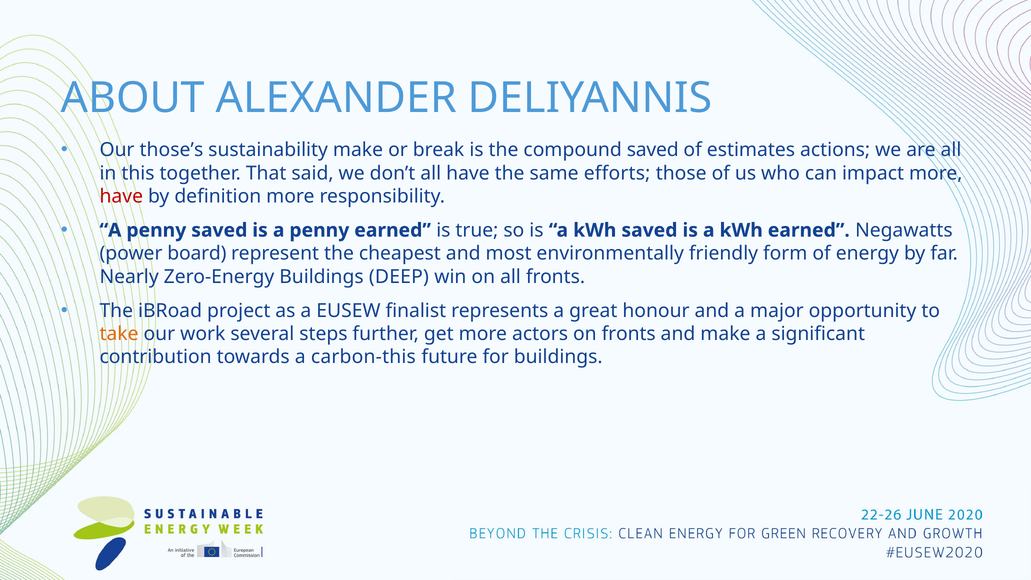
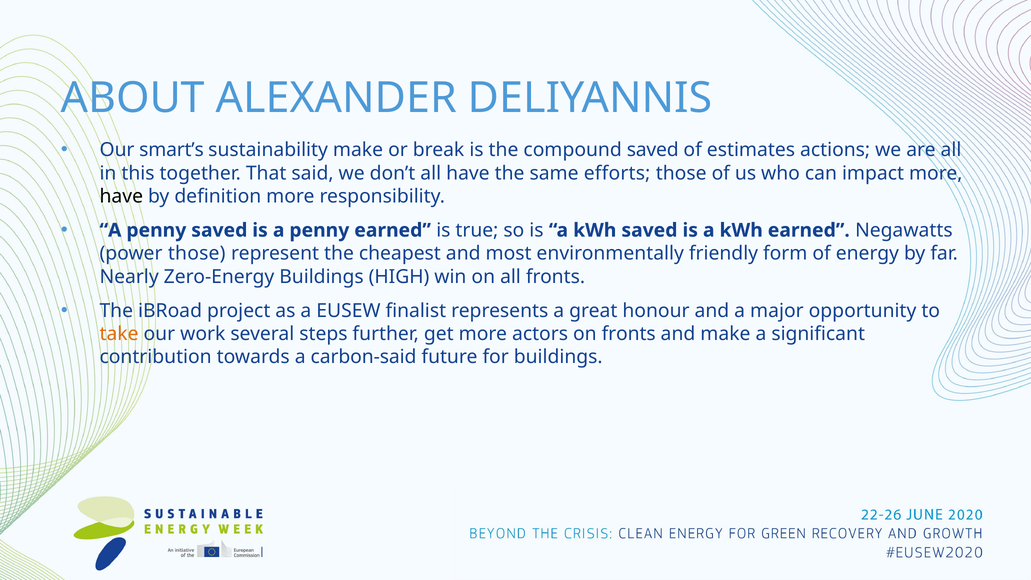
those’s: those’s -> smart’s
have at (121, 196) colour: red -> black
power board: board -> those
DEEP: DEEP -> HIGH
carbon-this: carbon-this -> carbon-said
